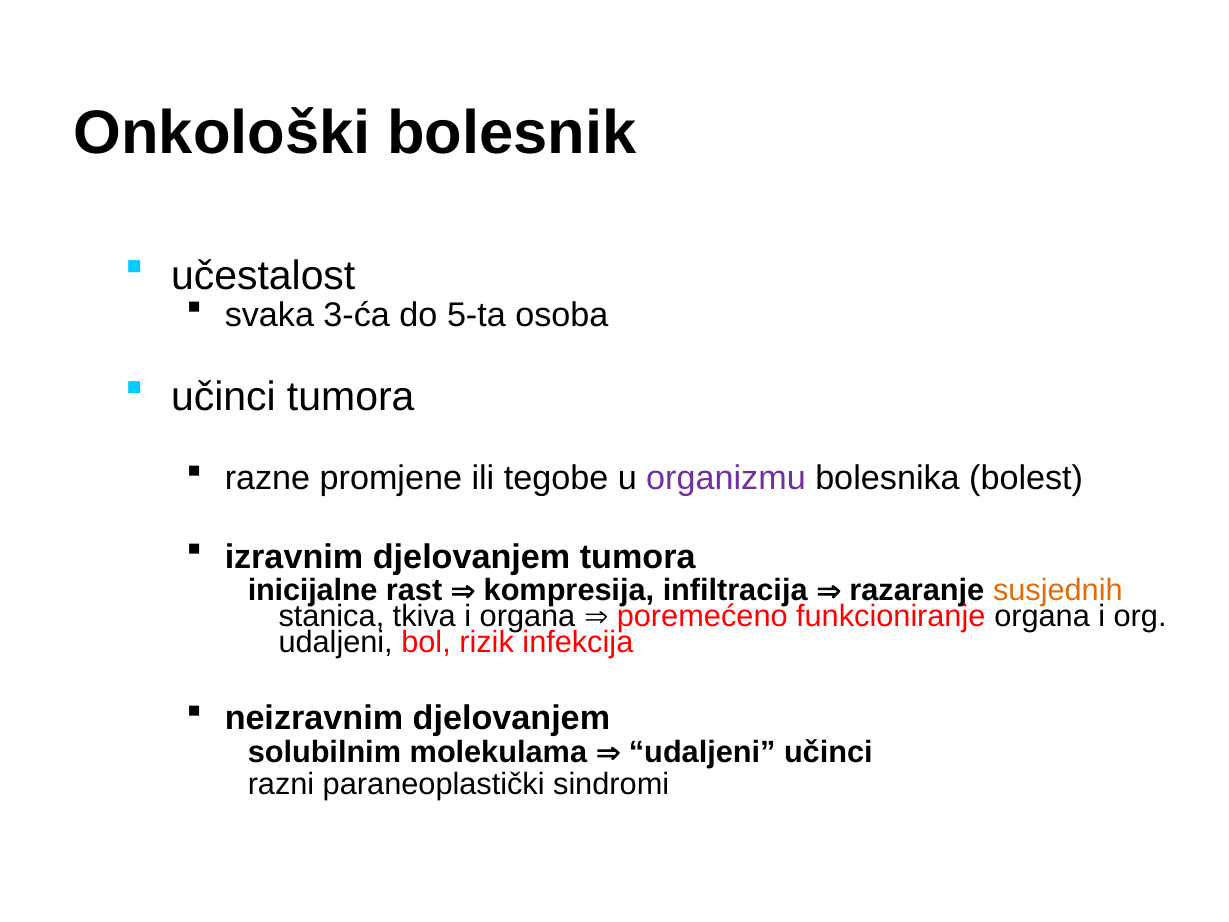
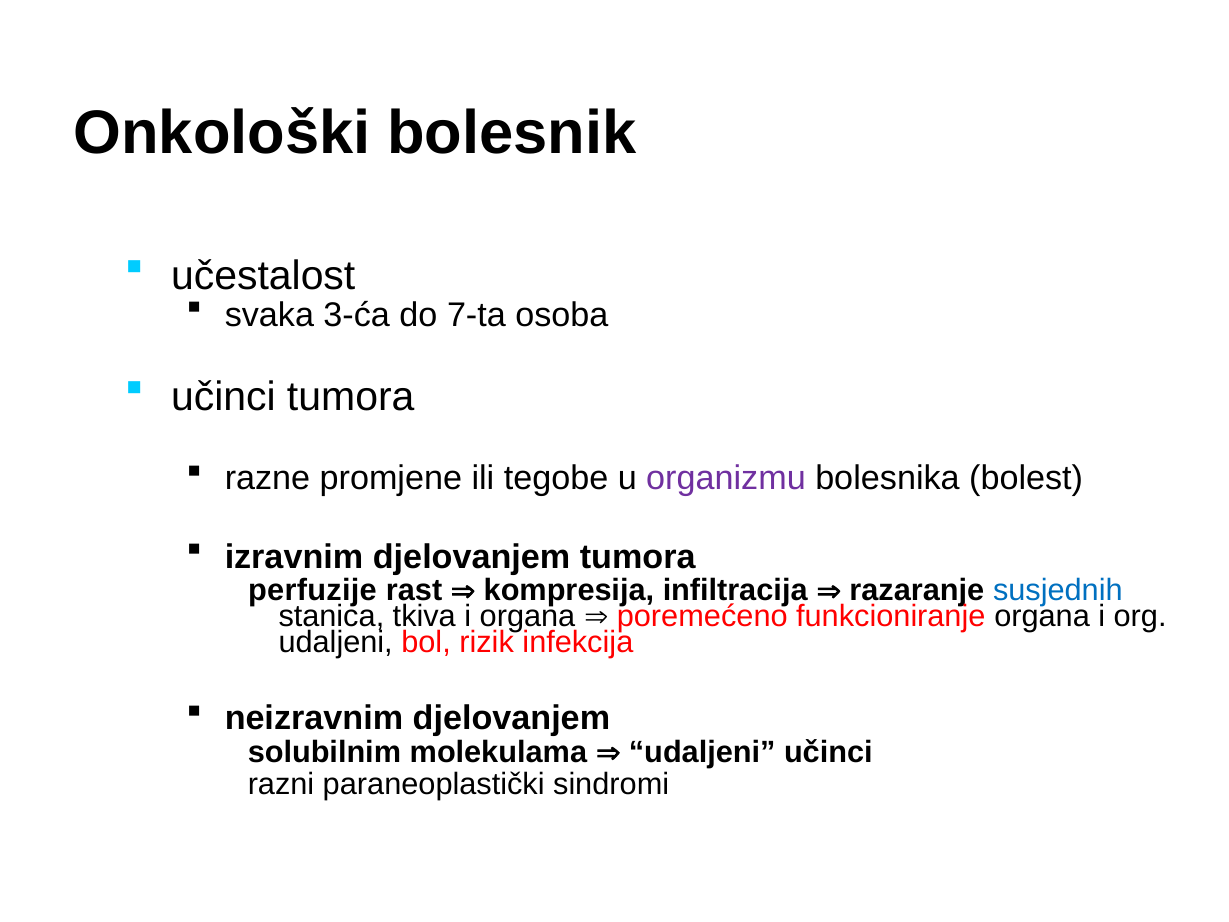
5-ta: 5-ta -> 7-ta
inicijalne: inicijalne -> perfuzije
susjednih colour: orange -> blue
